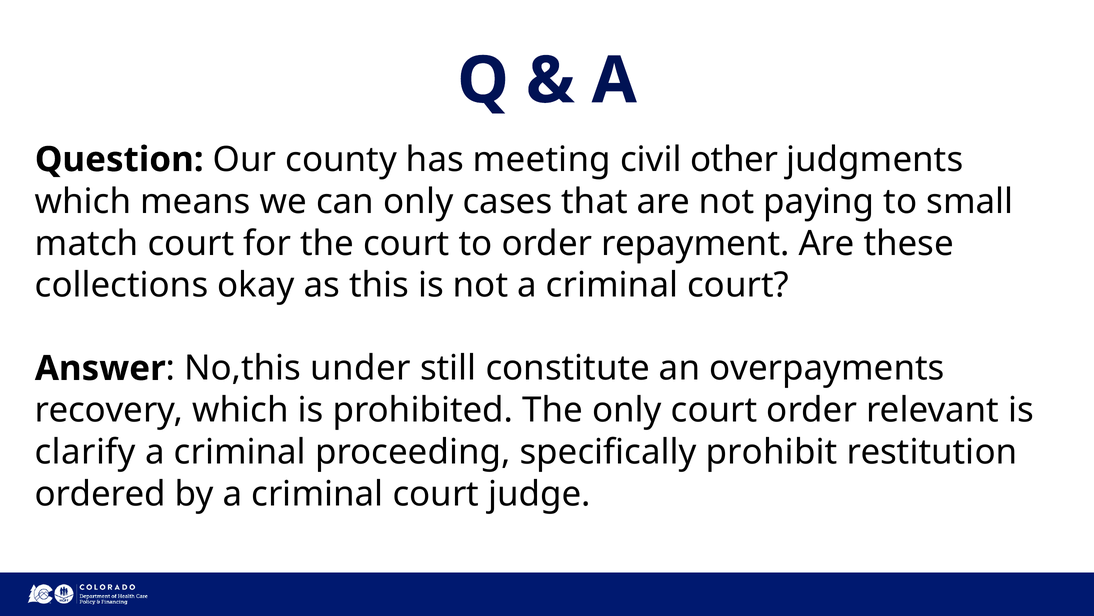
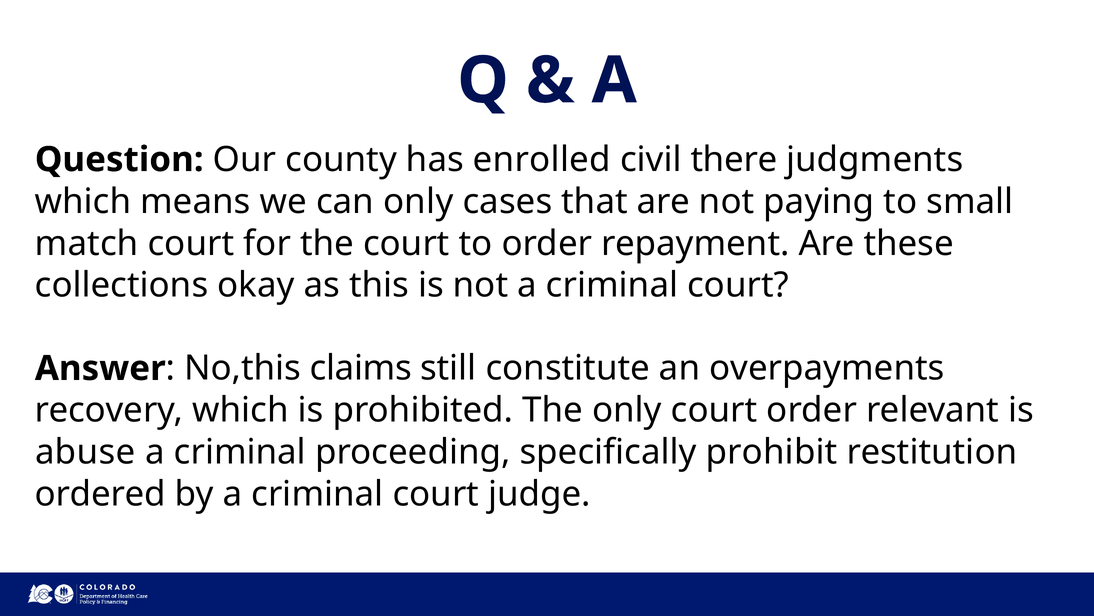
meeting: meeting -> enrolled
other: other -> there
under: under -> claims
clarify: clarify -> abuse
